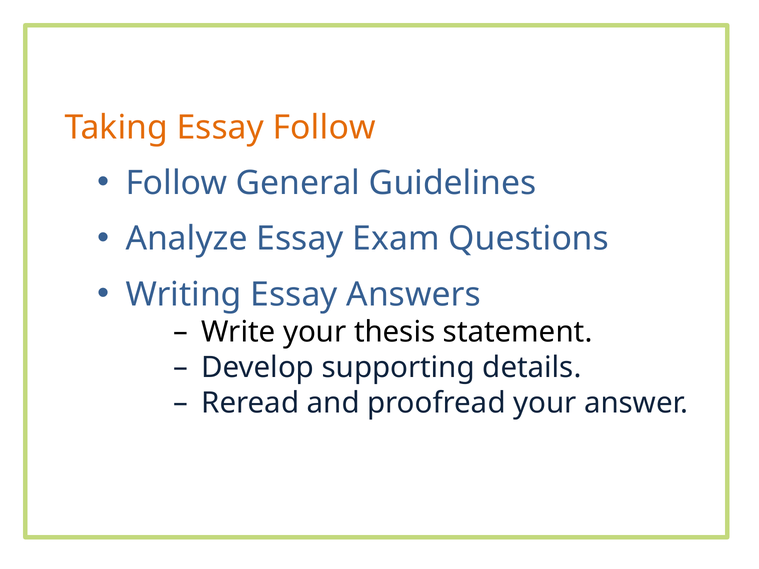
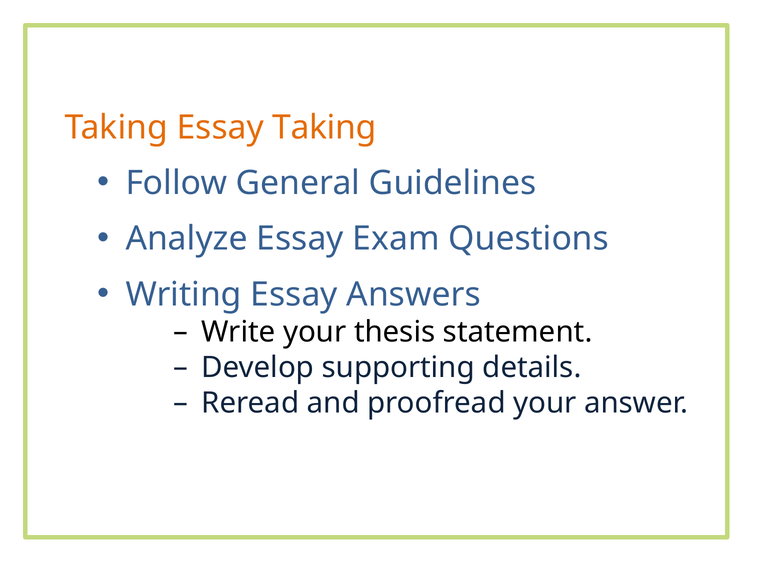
Essay Follow: Follow -> Taking
